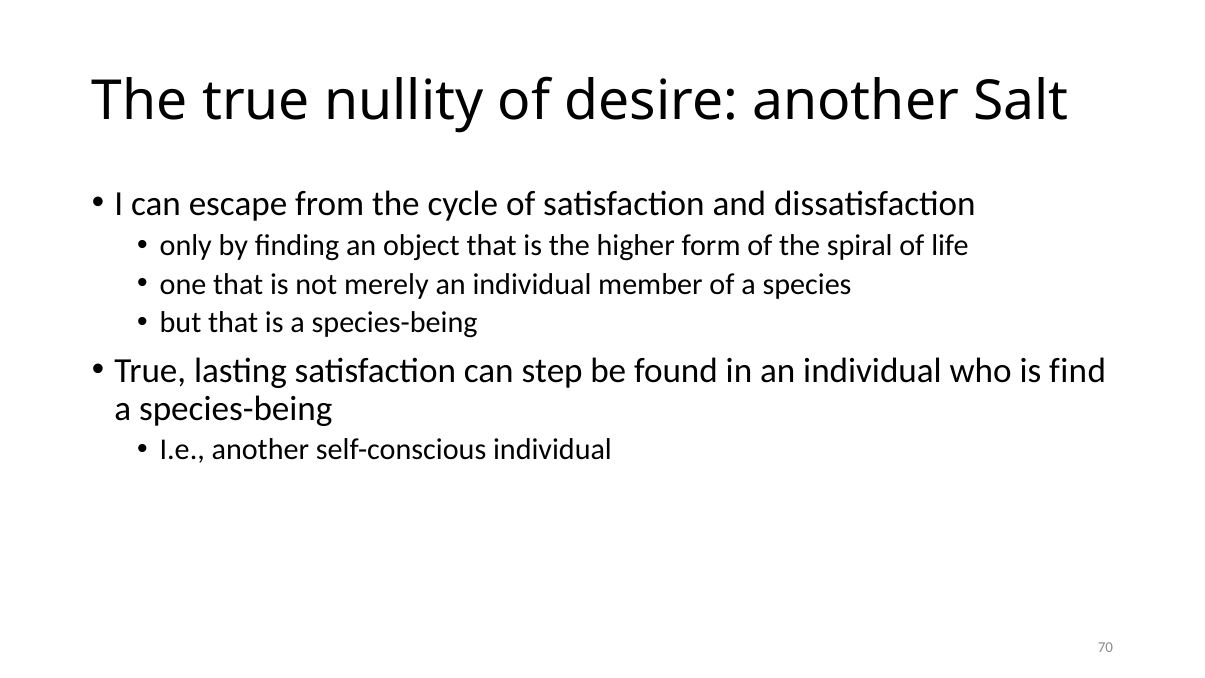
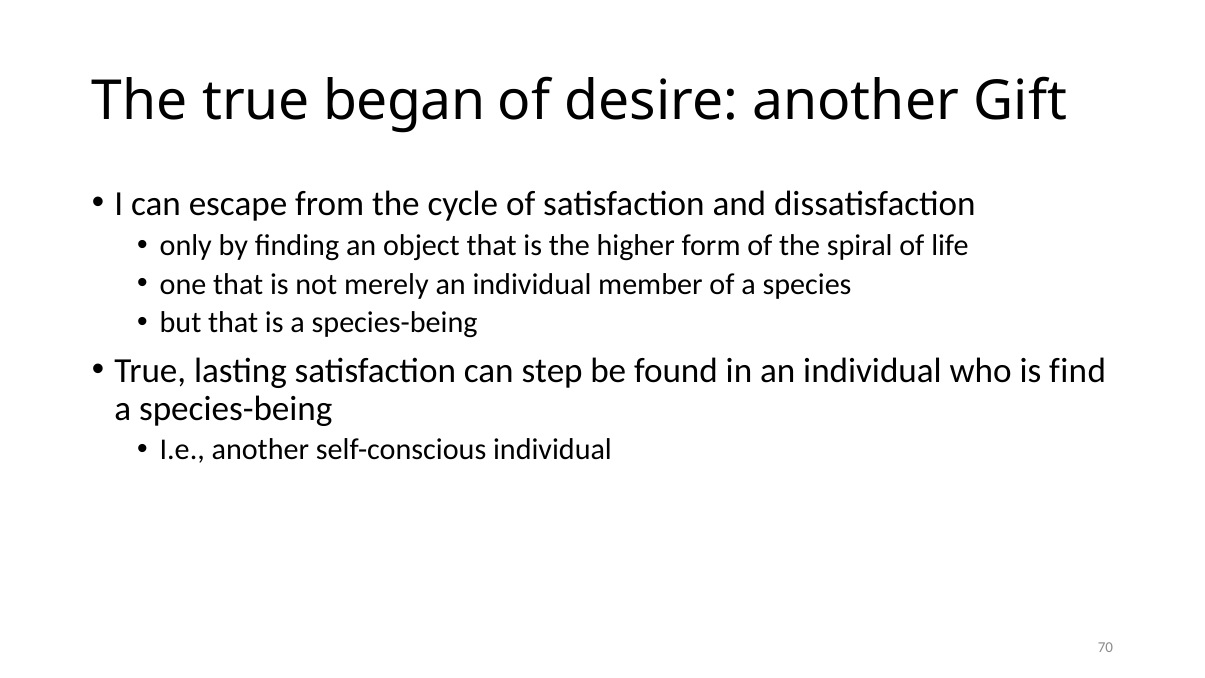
nullity: nullity -> began
Salt: Salt -> Gift
